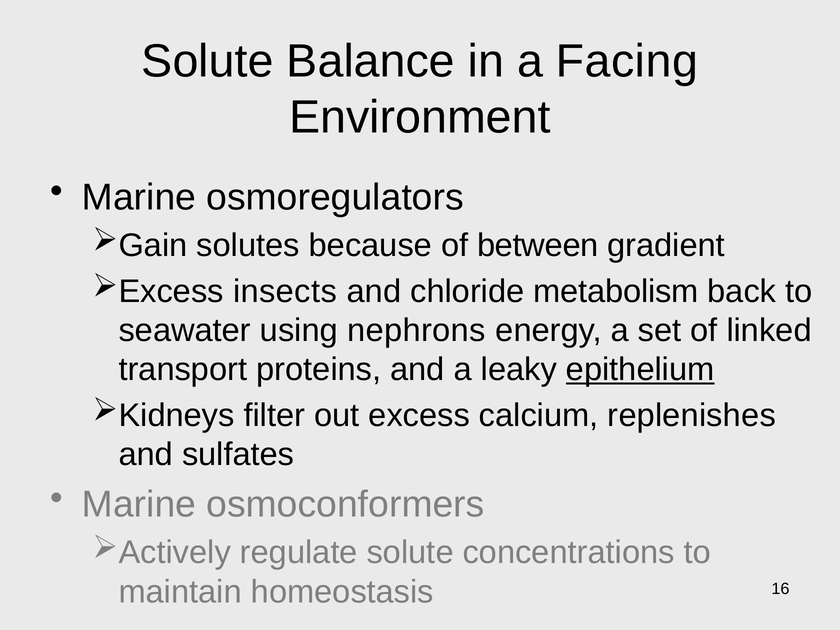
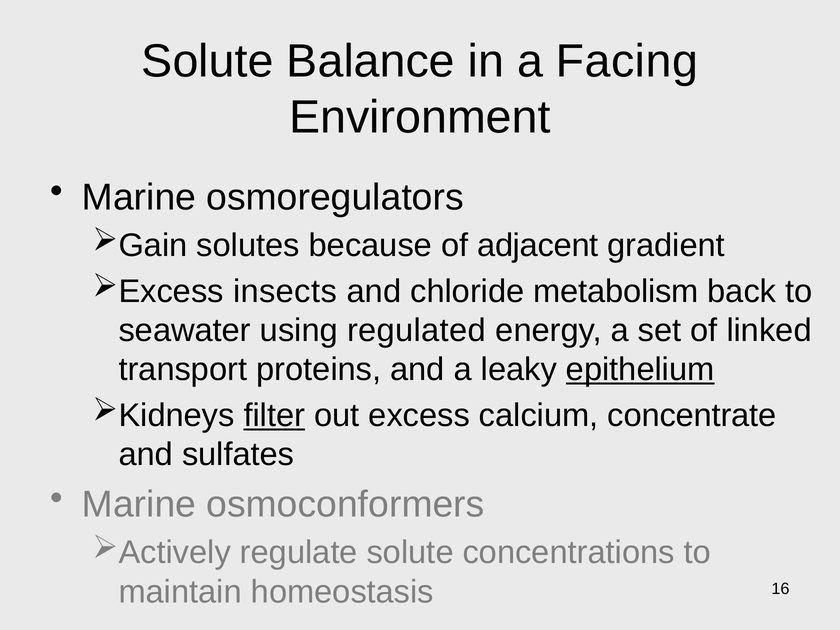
between: between -> adjacent
nephrons: nephrons -> regulated
filter underline: none -> present
replenishes: replenishes -> concentrate
